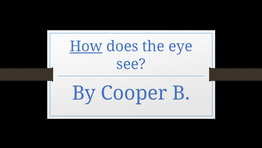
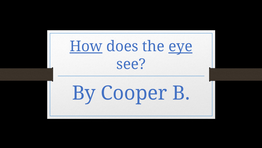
eye underline: none -> present
